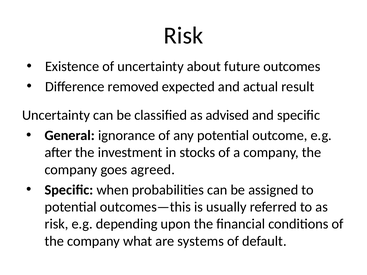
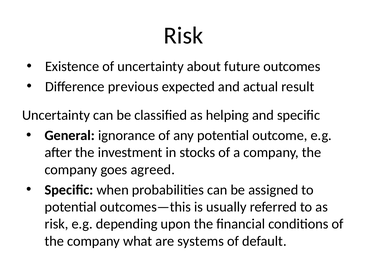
removed: removed -> previous
advised: advised -> helping
